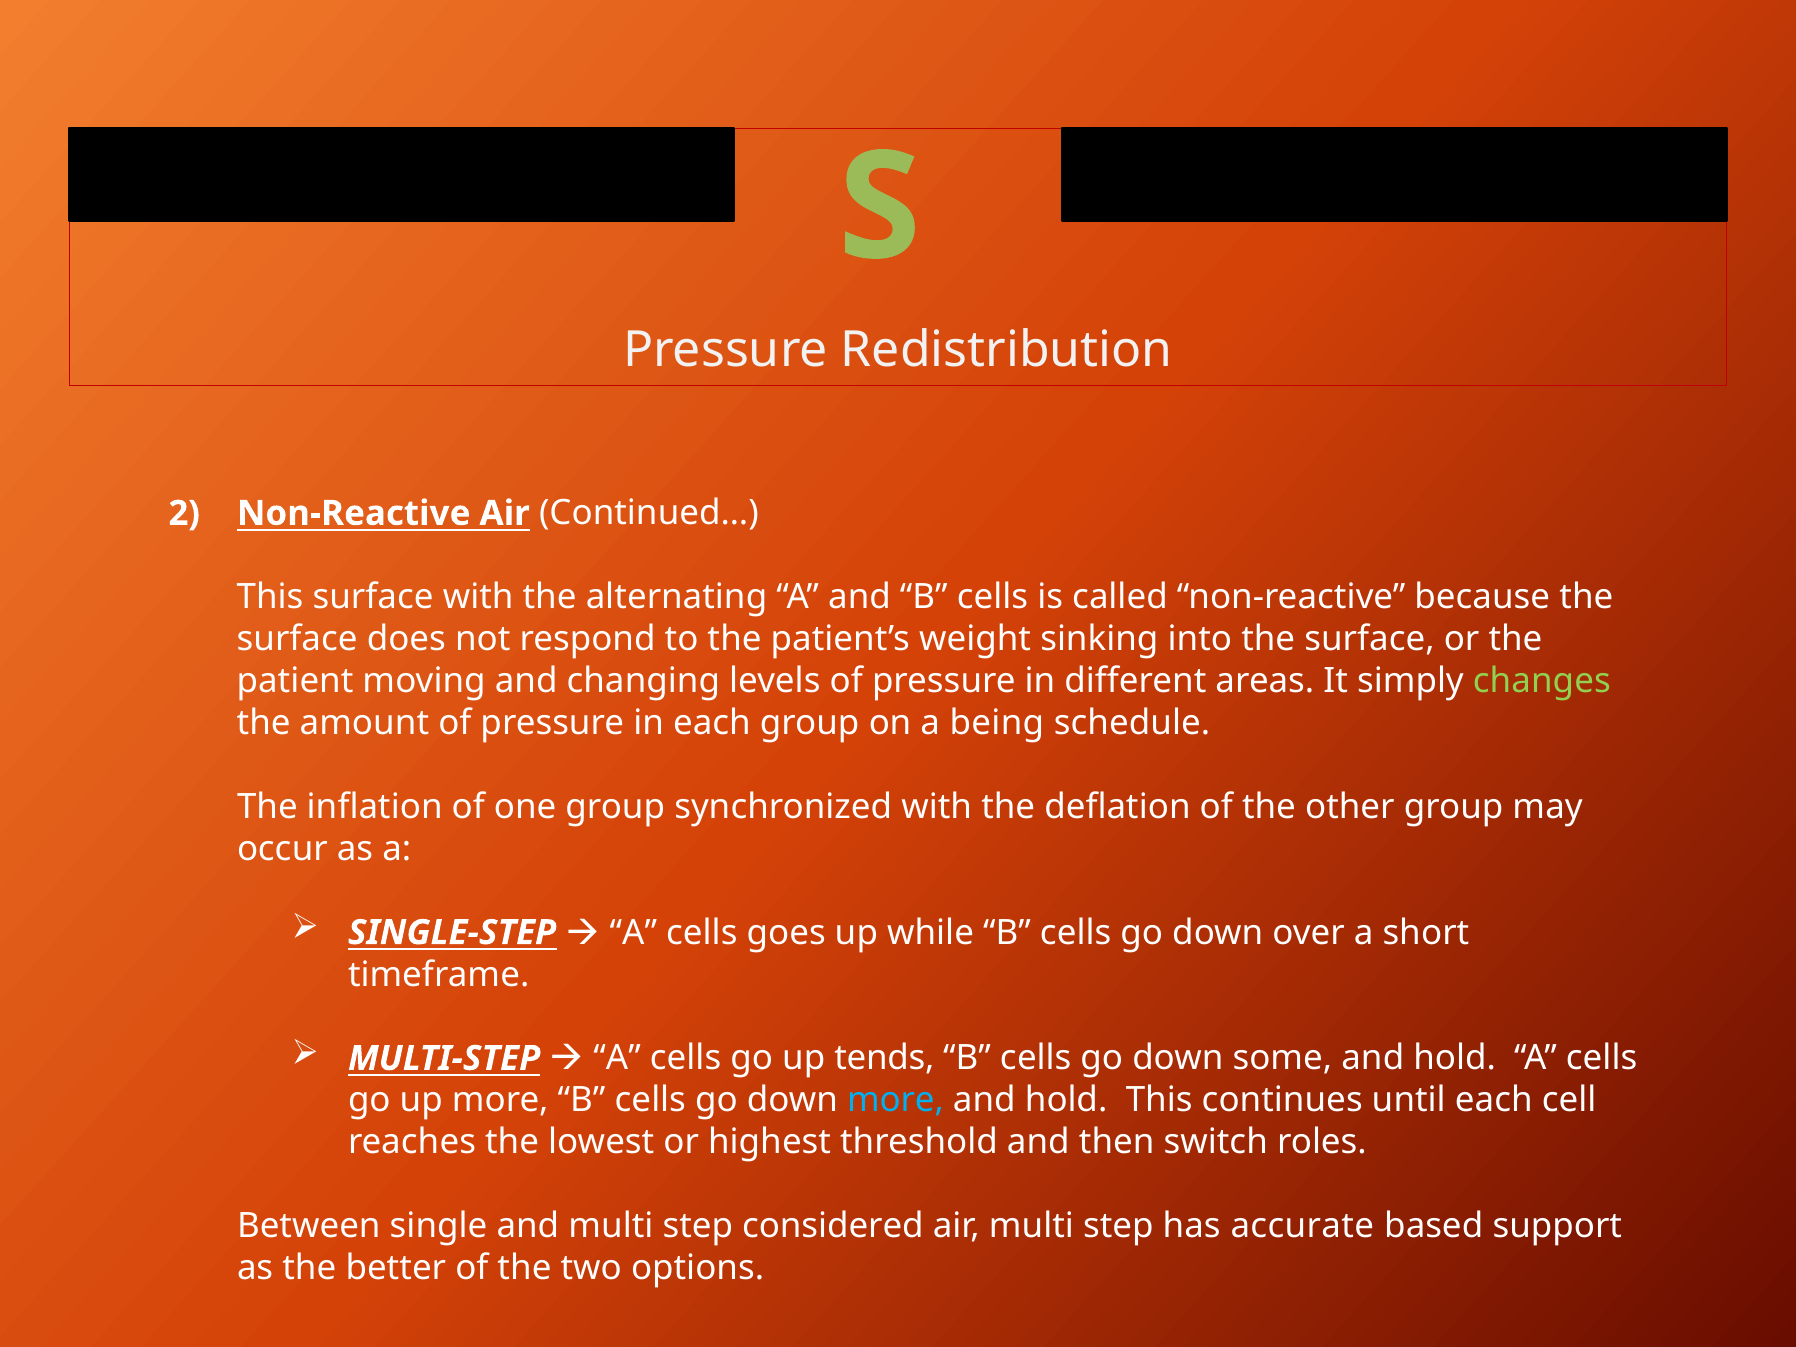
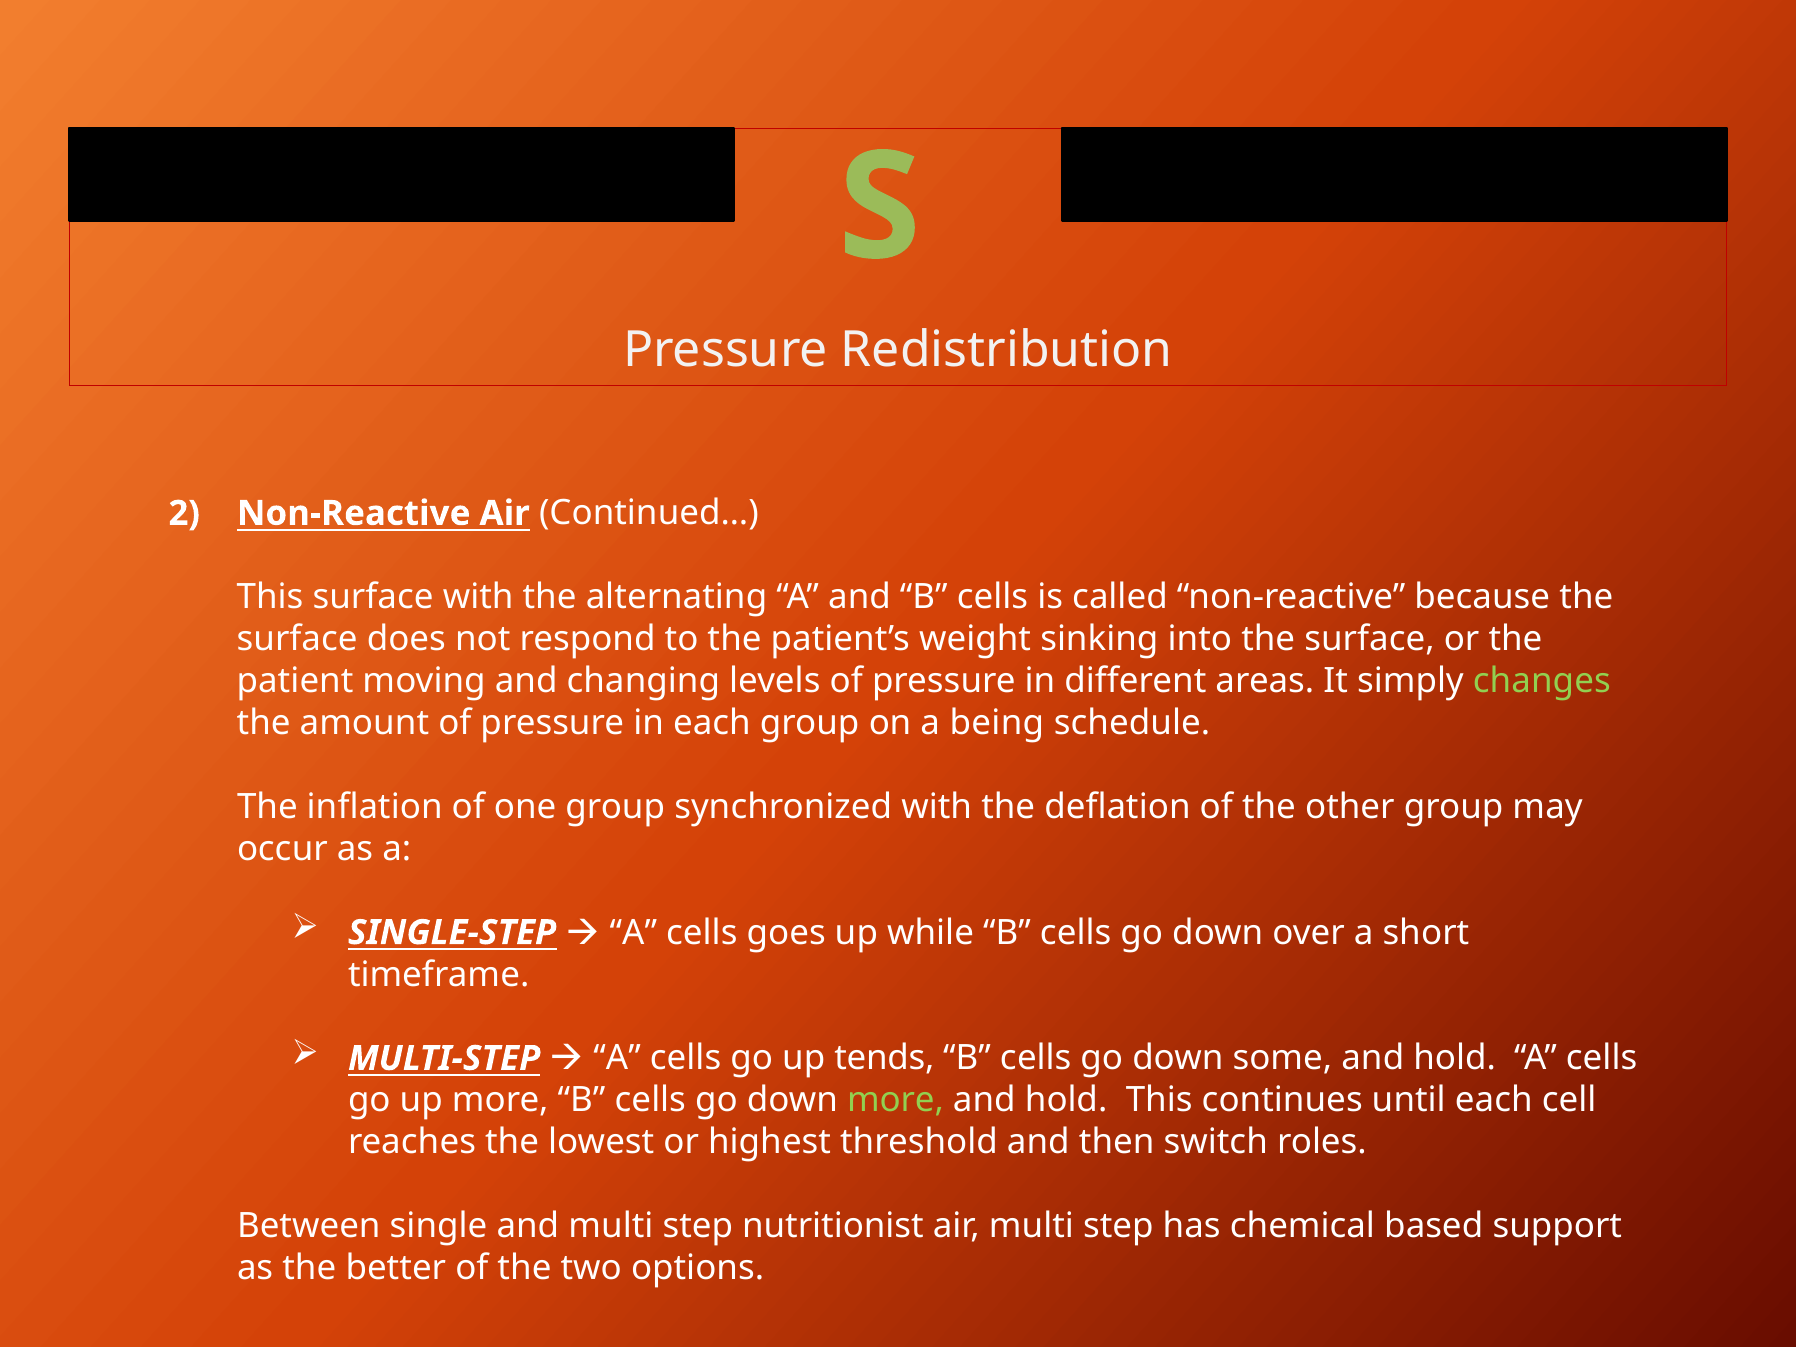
more at (895, 1100) colour: light blue -> light green
considered: considered -> nutritionist
accurate: accurate -> chemical
